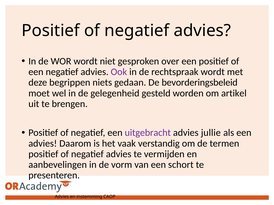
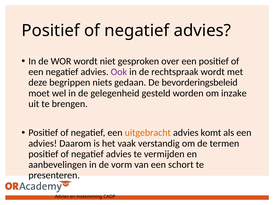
artikel: artikel -> inzake
uitgebracht colour: purple -> orange
jullie: jullie -> komt
